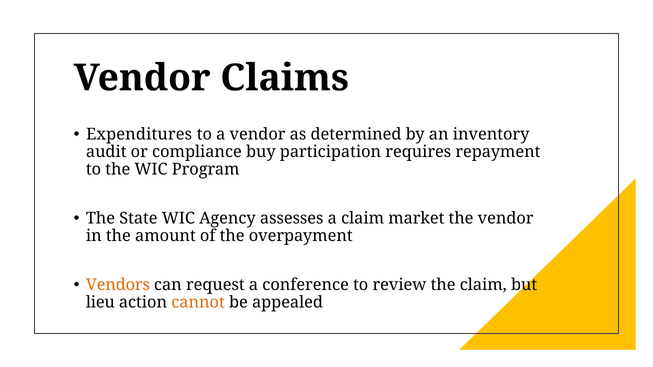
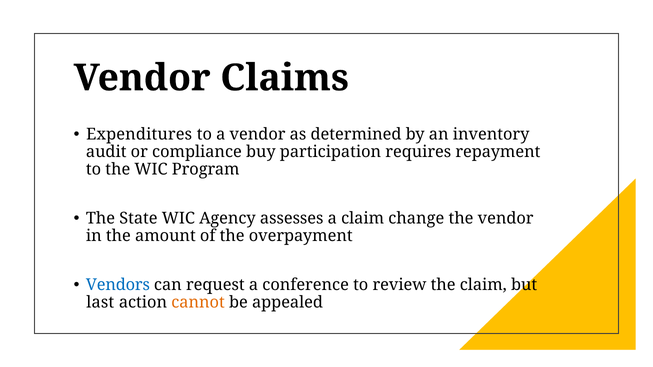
market: market -> change
Vendors colour: orange -> blue
lieu: lieu -> last
